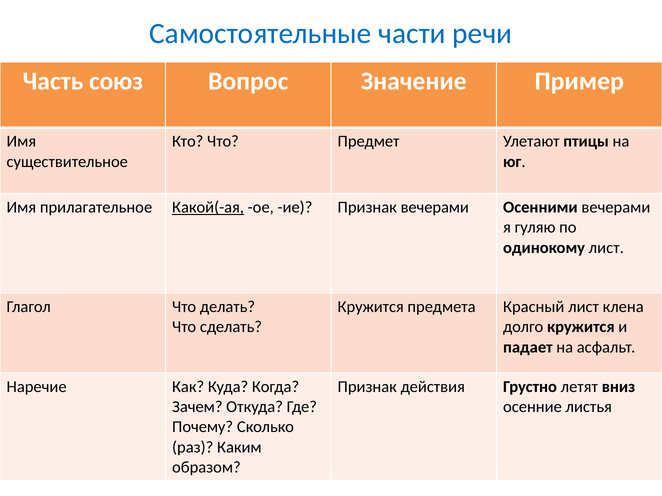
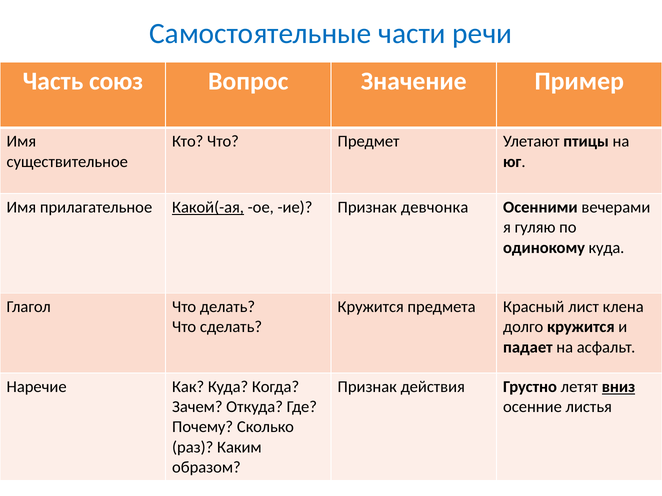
Признак вечерами: вечерами -> девчонка
одинокому лист: лист -> куда
вниз underline: none -> present
